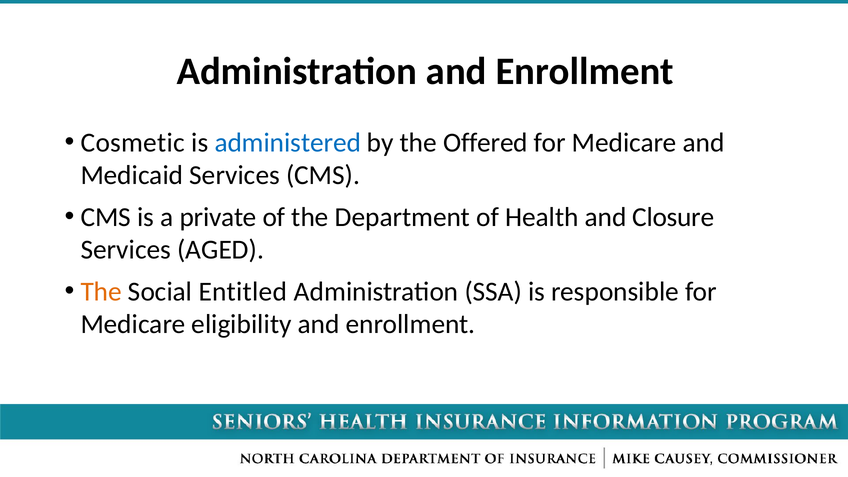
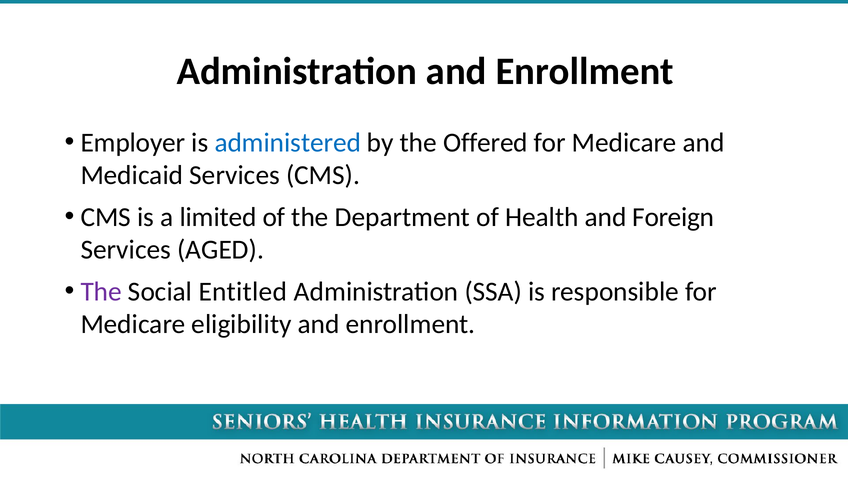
Cosmetic: Cosmetic -> Employer
private: private -> limited
Closure: Closure -> Foreign
The at (101, 292) colour: orange -> purple
